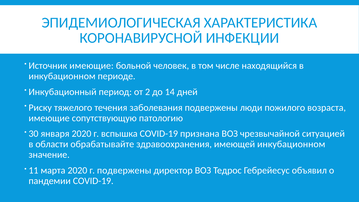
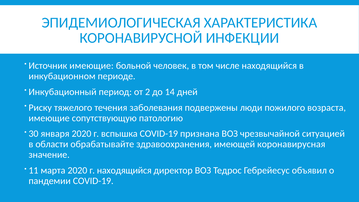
имеющей инкубационном: инкубационном -> коронавирусная
г подвержены: подвержены -> находящийся
